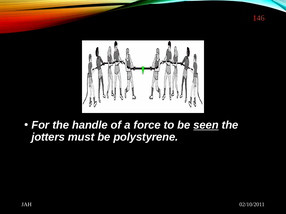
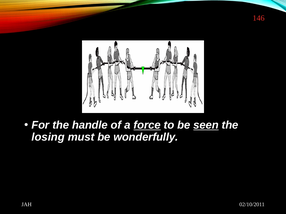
force underline: none -> present
jotters: jotters -> losing
polystyrene: polystyrene -> wonderfully
